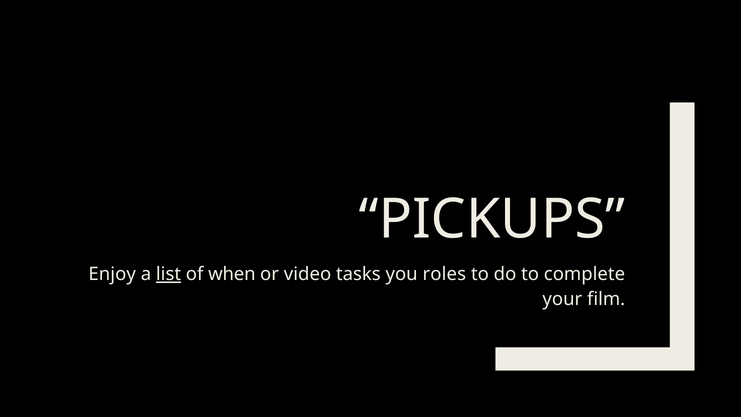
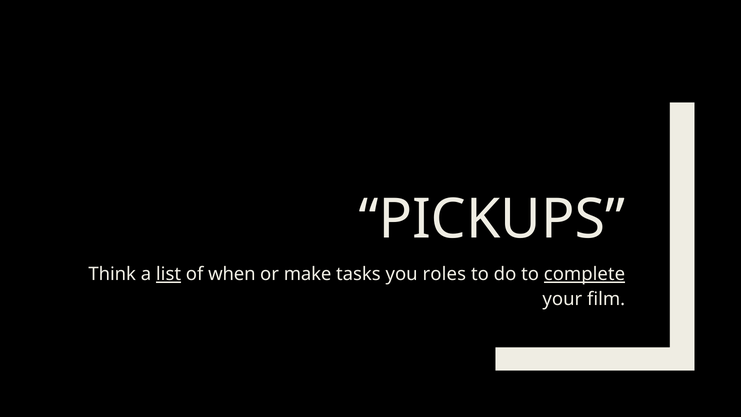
Enjoy: Enjoy -> Think
video: video -> make
complete underline: none -> present
